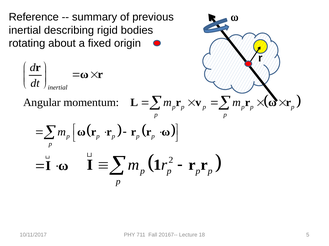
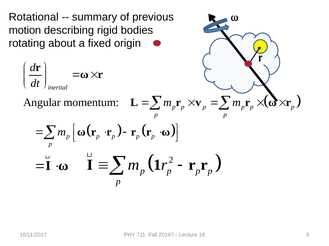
Reference: Reference -> Rotational
inertial at (25, 30): inertial -> motion
